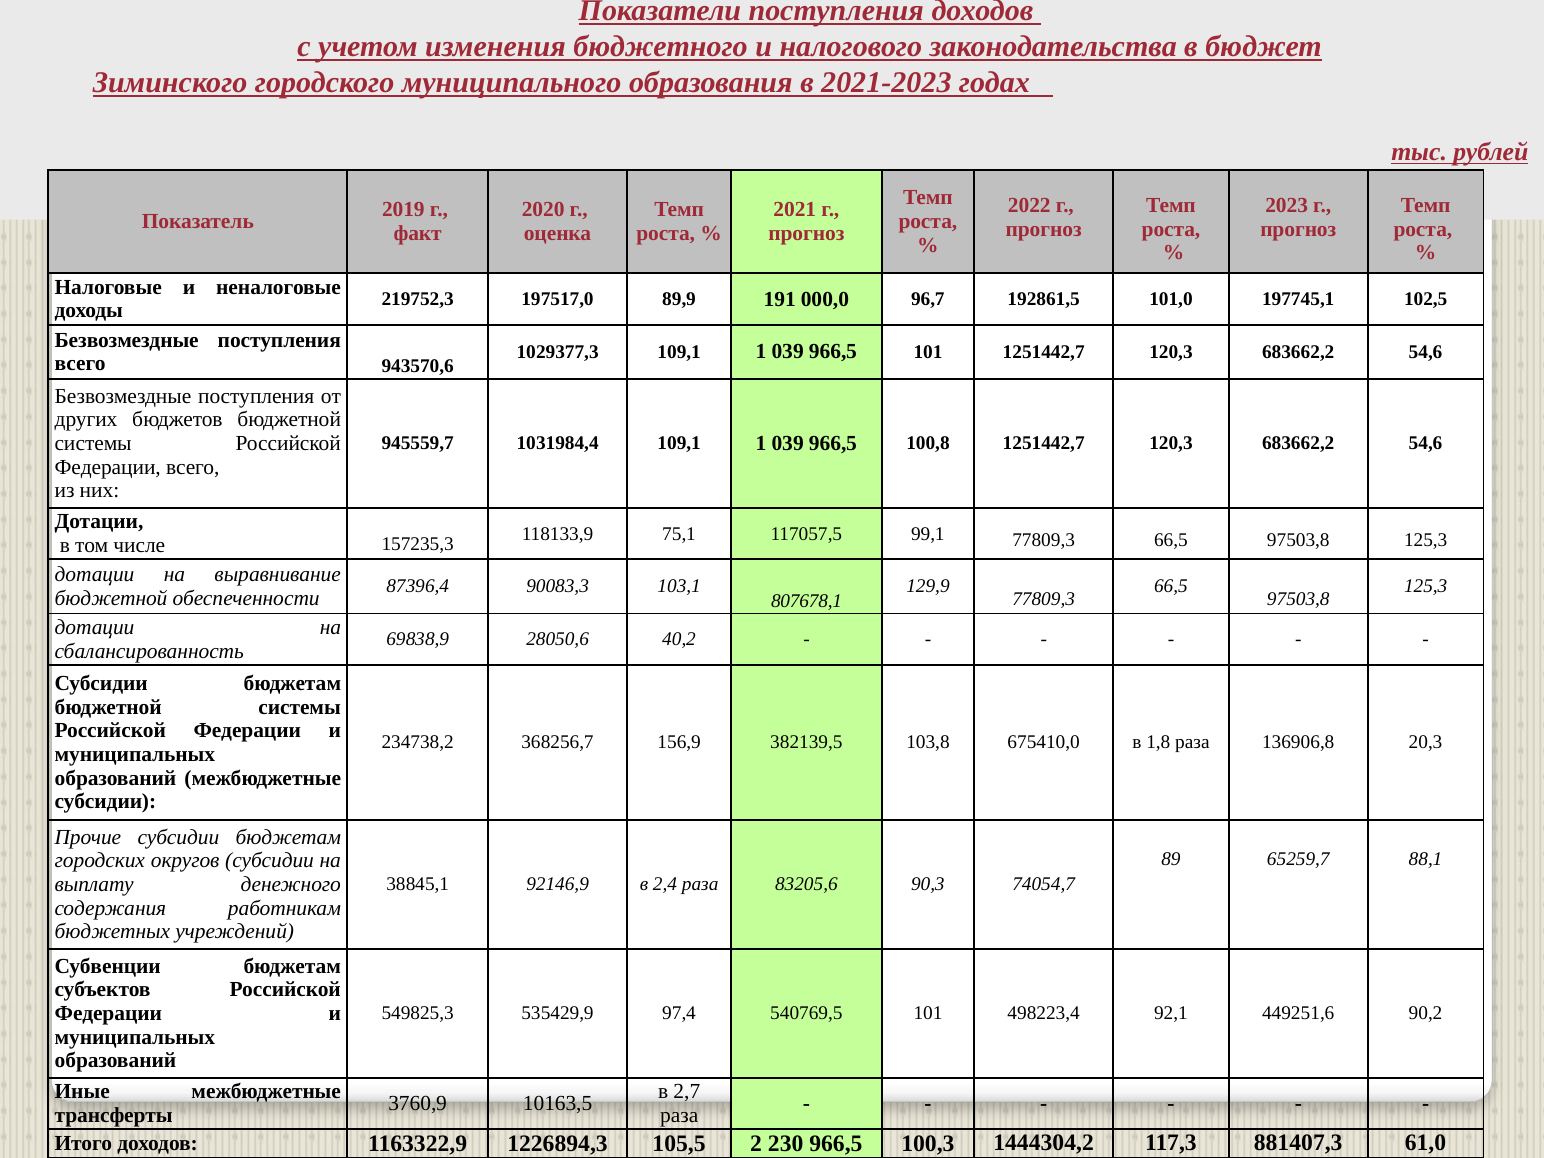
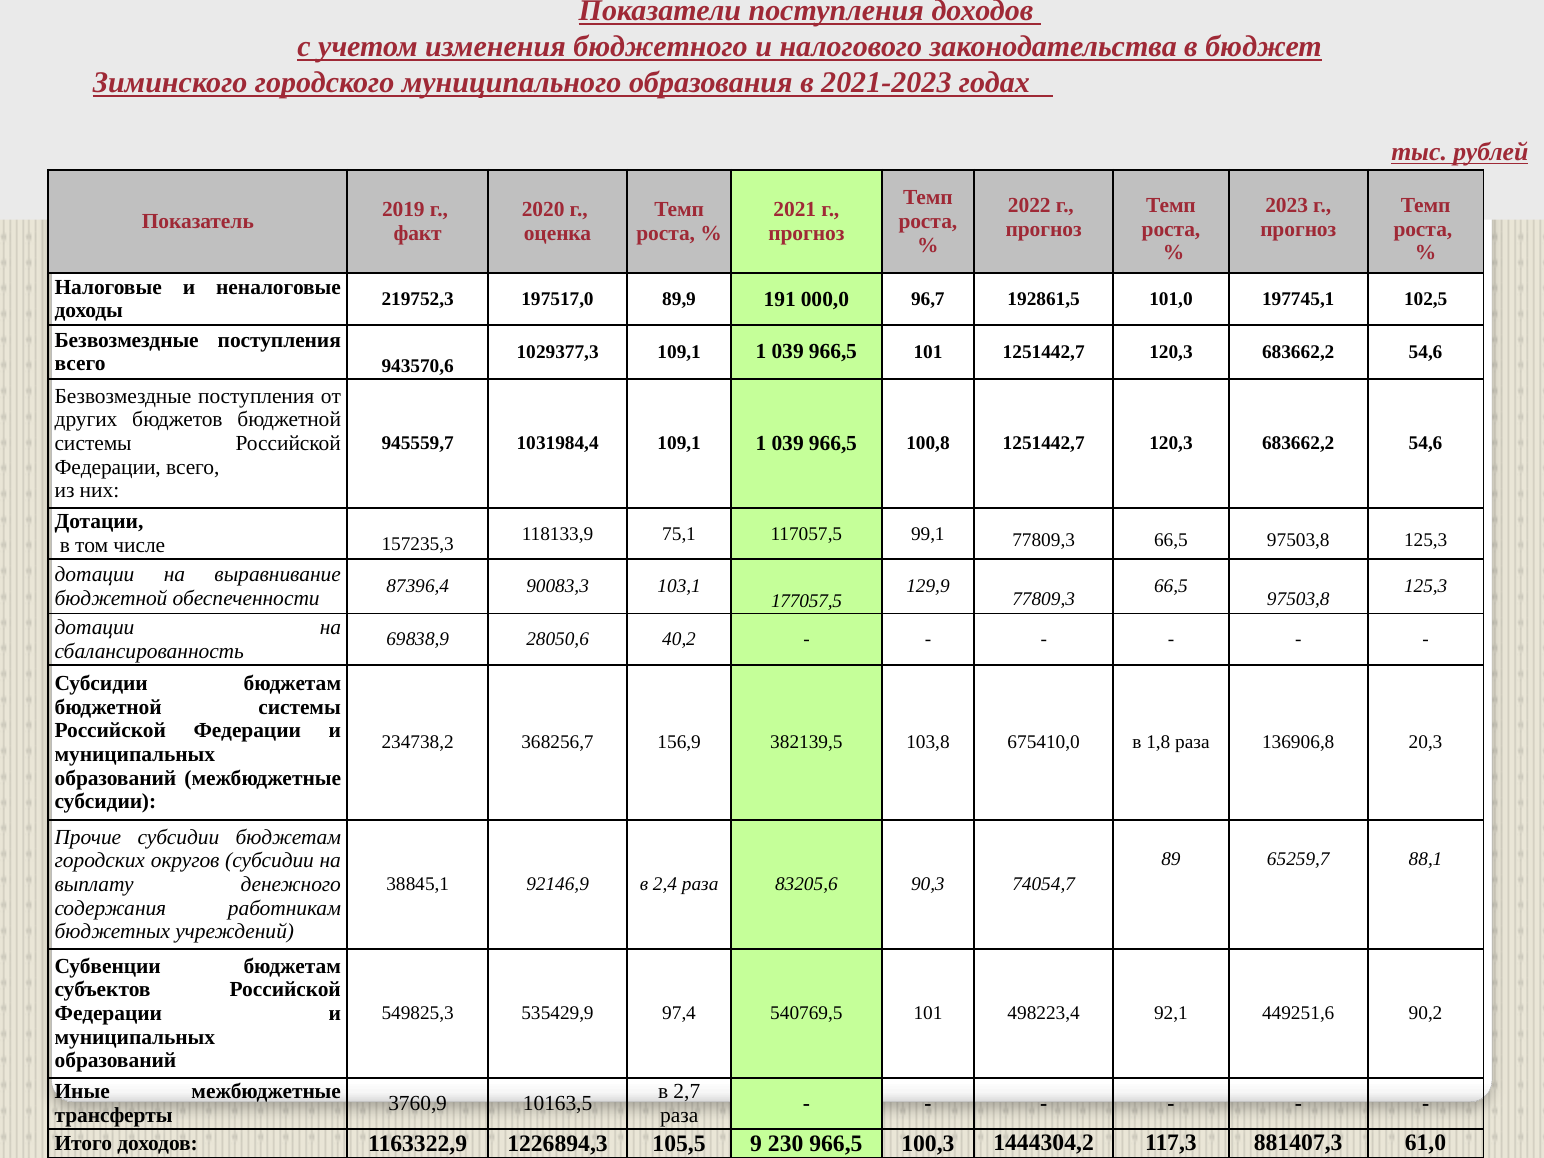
807678,1: 807678,1 -> 177057,5
2: 2 -> 9
